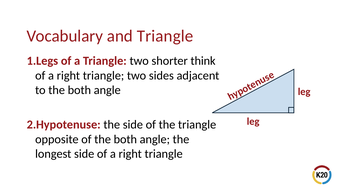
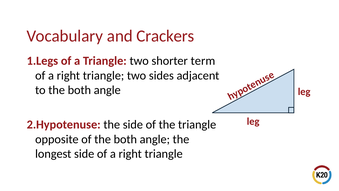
and Triangle: Triangle -> Crackers
think: think -> term
